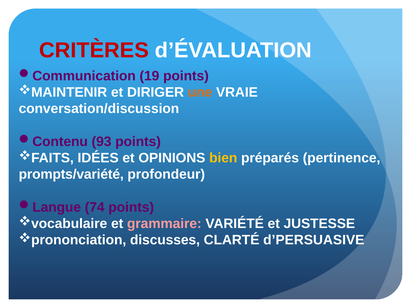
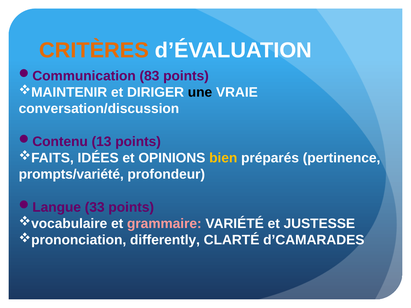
CRITÈRES colour: red -> orange
19: 19 -> 83
une colour: orange -> black
93: 93 -> 13
74: 74 -> 33
discusses: discusses -> differently
d’PERSUASIVE: d’PERSUASIVE -> d’CAMARADES
